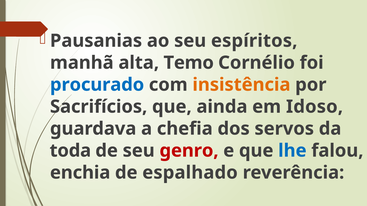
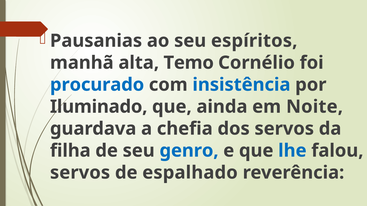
insistência colour: orange -> blue
Sacrifícios: Sacrifícios -> Iluminado
Idoso: Idoso -> Noite
toda: toda -> filha
genro colour: red -> blue
enchia at (80, 173): enchia -> servos
